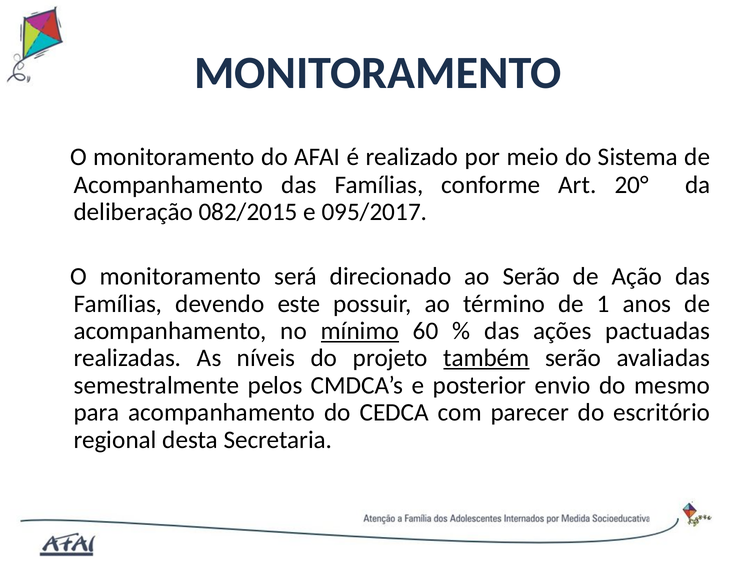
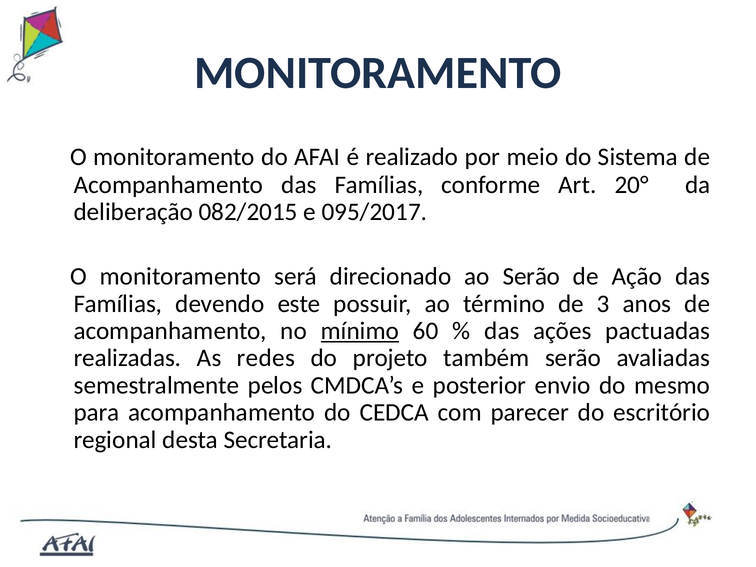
1: 1 -> 3
níveis: níveis -> redes
também underline: present -> none
